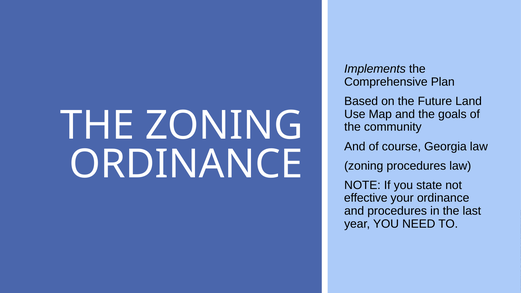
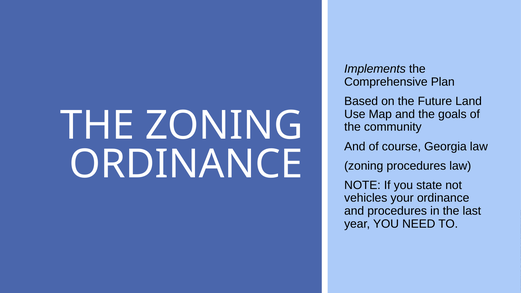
effective: effective -> vehicles
